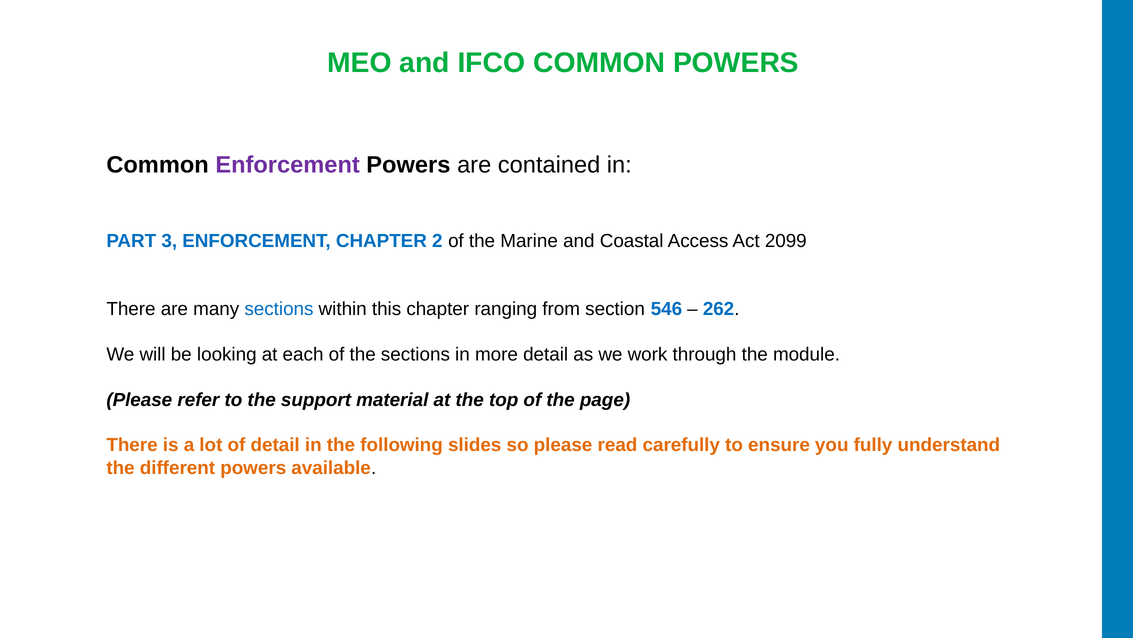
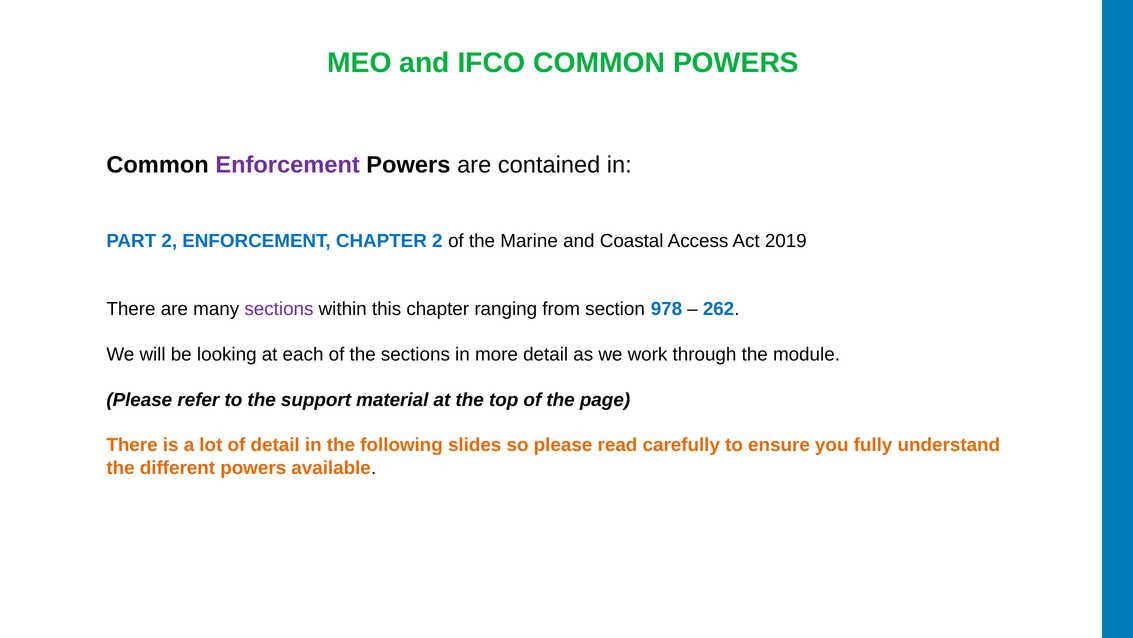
PART 3: 3 -> 2
2099: 2099 -> 2019
sections at (279, 309) colour: blue -> purple
546: 546 -> 978
